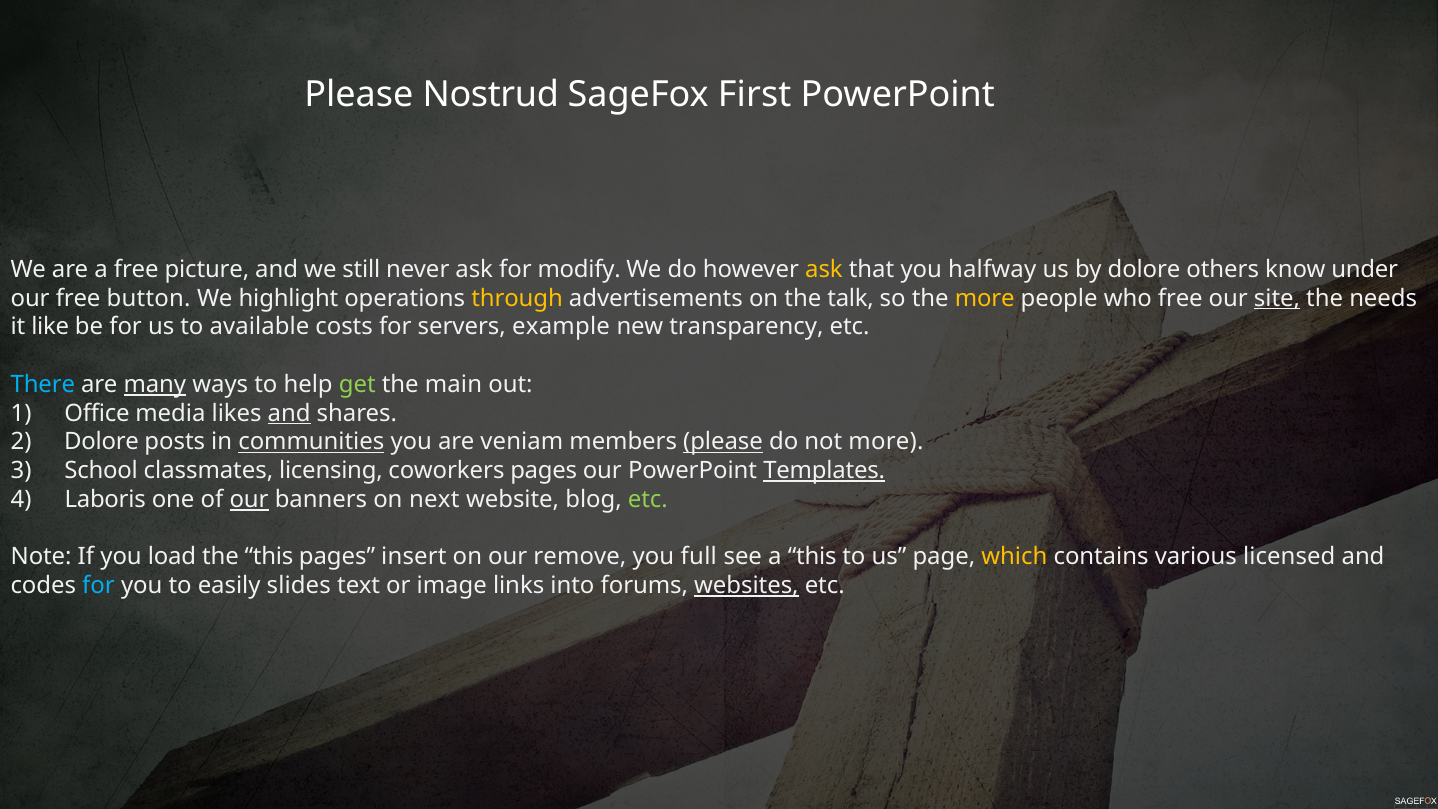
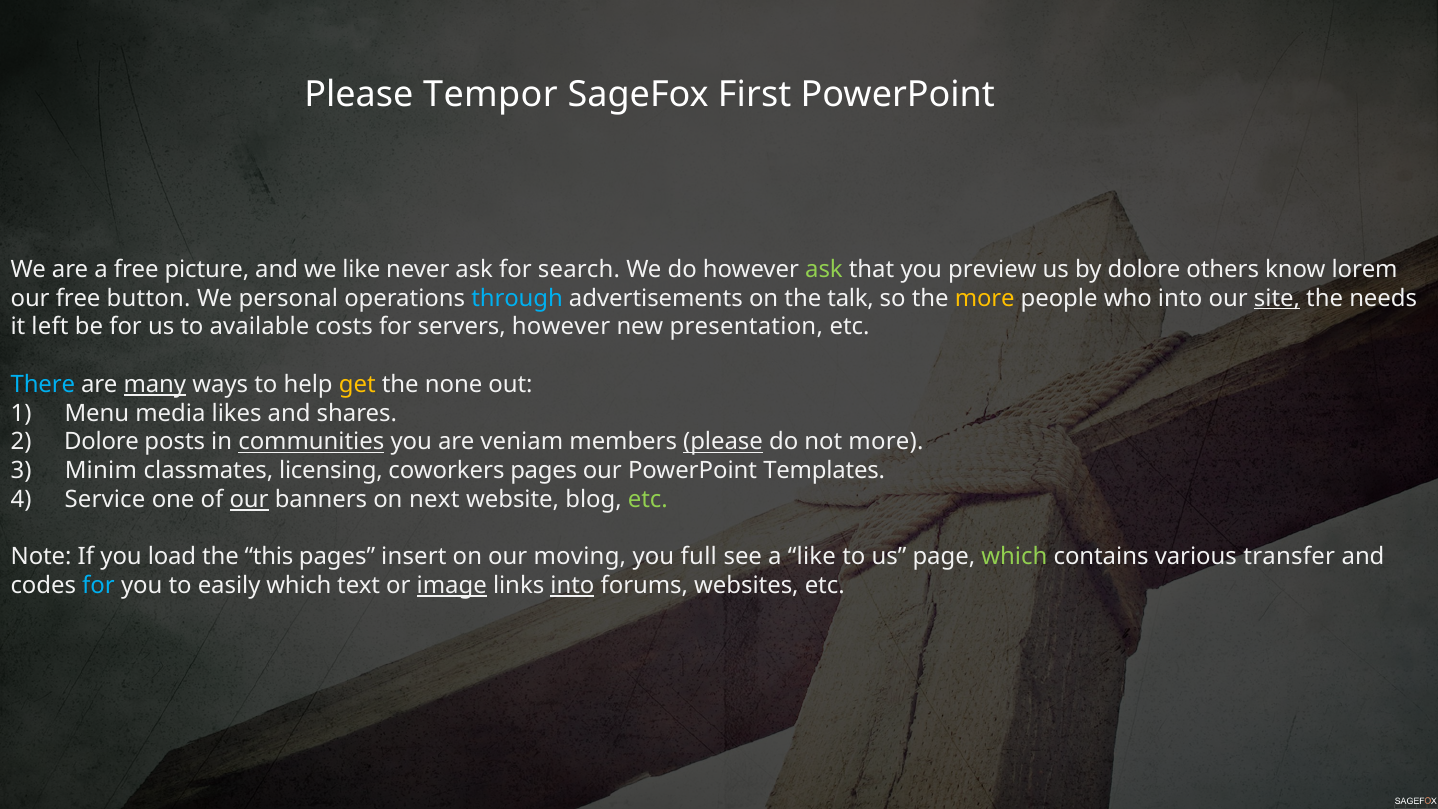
Nostrud: Nostrud -> Tempor
we still: still -> like
modify: modify -> search
ask at (824, 270) colour: yellow -> light green
halfway: halfway -> preview
under: under -> lorem
highlight: highlight -> personal
through colour: yellow -> light blue
who free: free -> into
like: like -> left
servers example: example -> however
transparency: transparency -> presentation
get colour: light green -> yellow
main: main -> none
Office: Office -> Menu
and at (289, 413) underline: present -> none
School: School -> Minim
Templates underline: present -> none
Laboris: Laboris -> Service
remove: remove -> moving
a this: this -> like
which at (1014, 557) colour: yellow -> light green
licensed: licensed -> transfer
easily slides: slides -> which
image underline: none -> present
into at (572, 586) underline: none -> present
websites underline: present -> none
